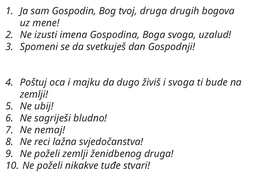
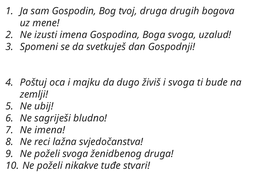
Ne nemaj: nemaj -> imena
poželi zemlji: zemlji -> svoga
